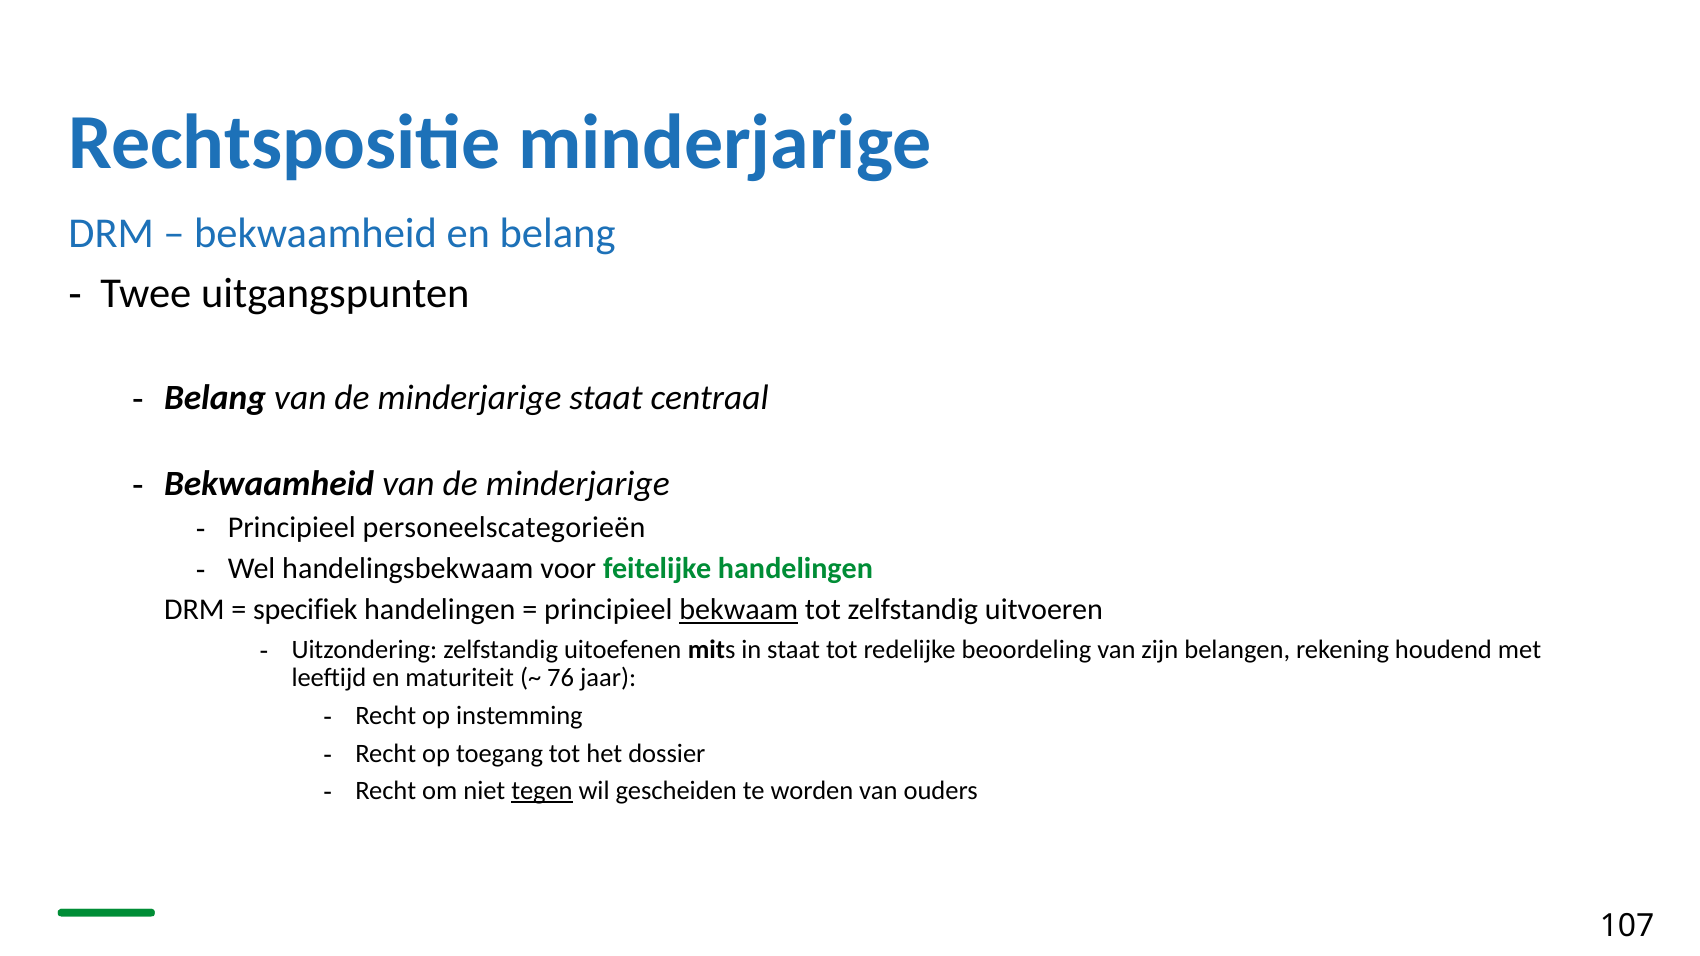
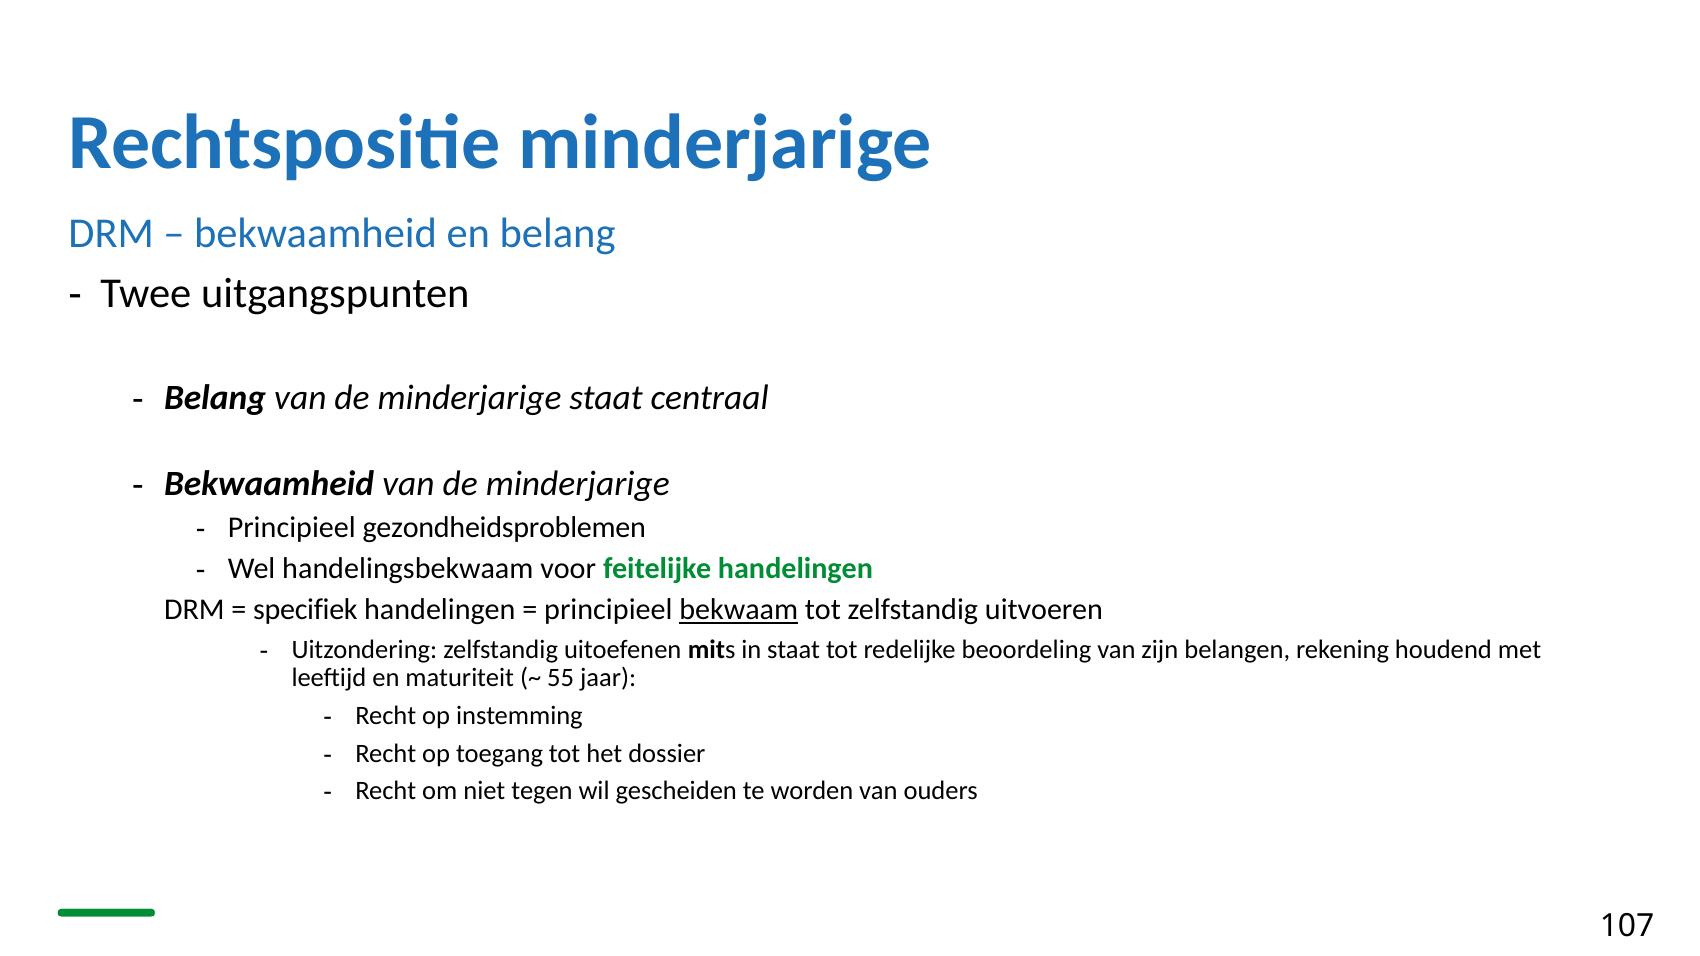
personeelscategorieën: personeelscategorieën -> gezondheidsproblemen
76: 76 -> 55
tegen underline: present -> none
